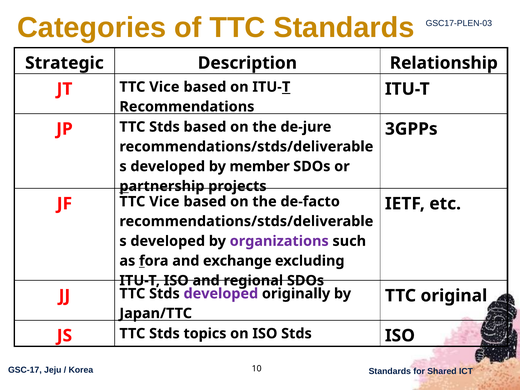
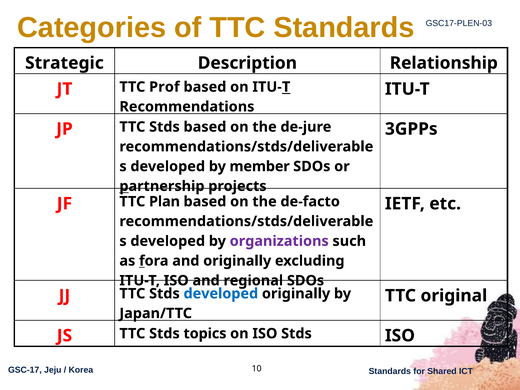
JT TTC Vice: Vice -> Prof
JF TTC Vice: Vice -> Plan
and exchange: exchange -> originally
developed at (221, 294) colour: purple -> blue
